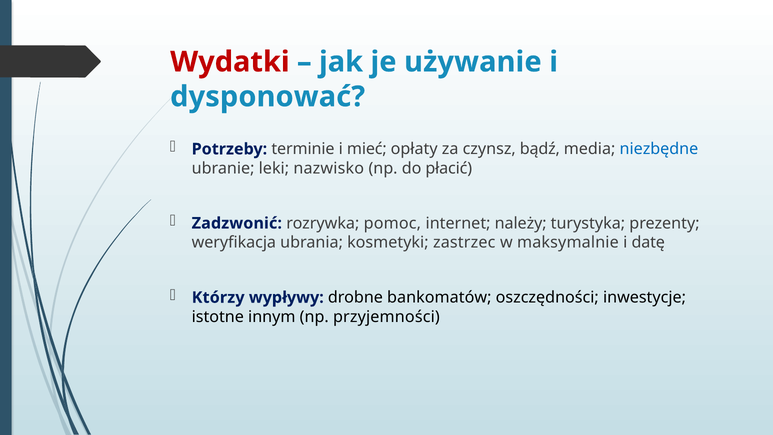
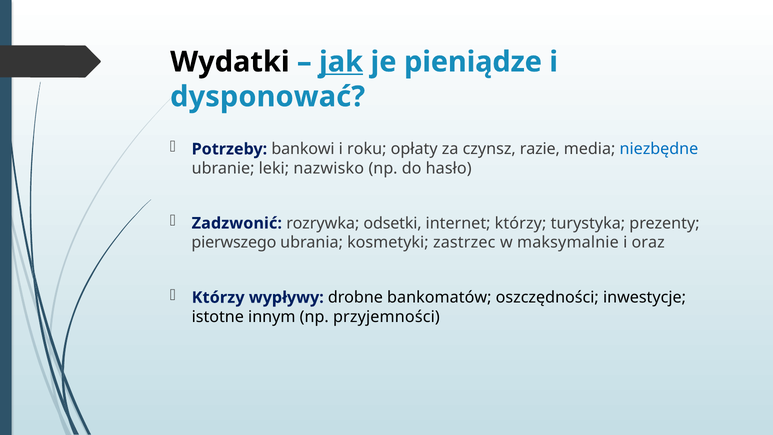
Wydatki colour: red -> black
jak underline: none -> present
używanie: używanie -> pieniądze
terminie: terminie -> bankowi
mieć: mieć -> roku
bądź: bądź -> razie
płacić: płacić -> hasło
pomoc: pomoc -> odsetki
internet należy: należy -> którzy
weryfikacja: weryfikacja -> pierwszego
datę: datę -> oraz
